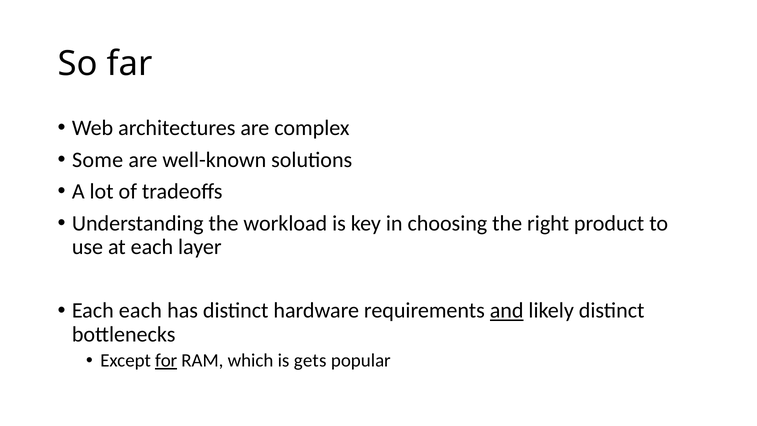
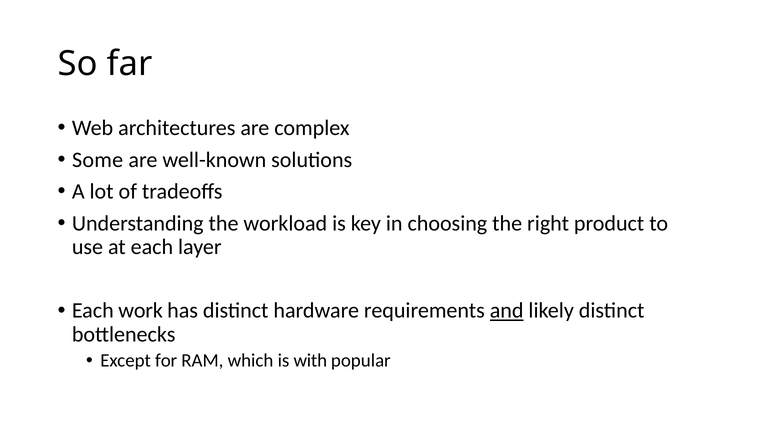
Each each: each -> work
for underline: present -> none
gets: gets -> with
